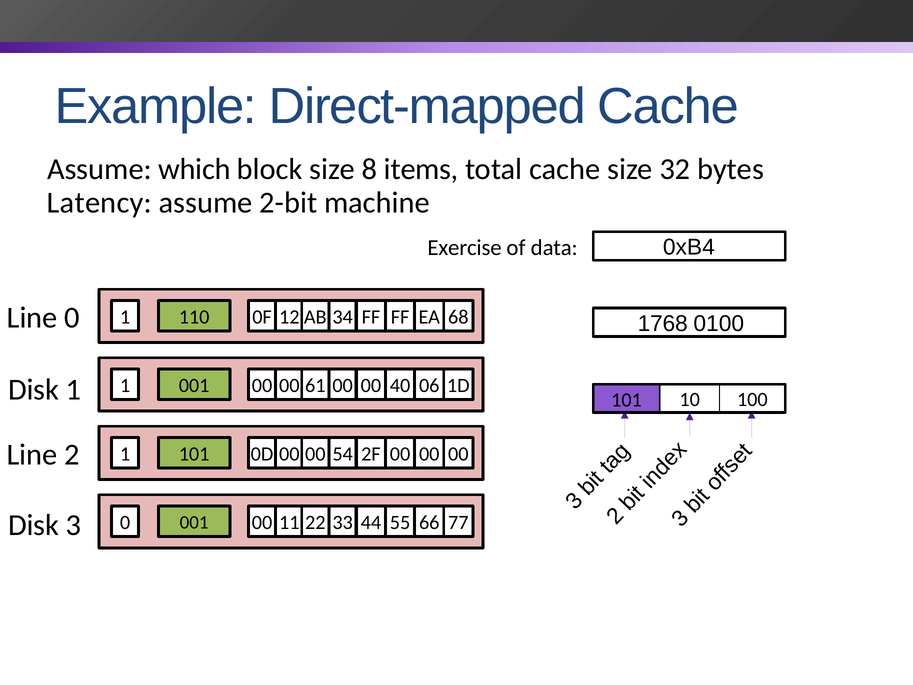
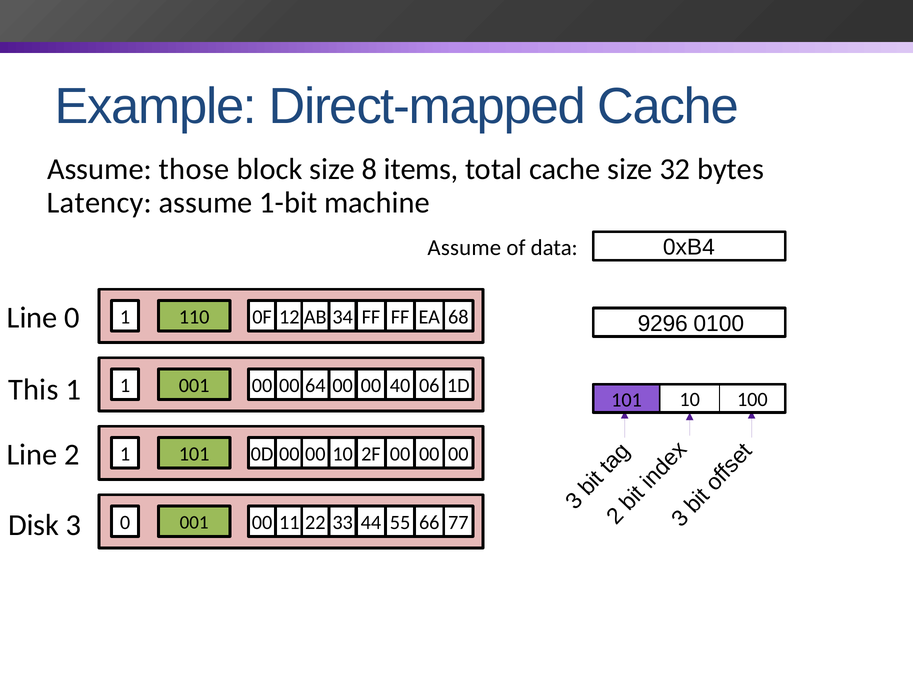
which: which -> those
2-bit: 2-bit -> 1-bit
Exercise at (465, 248): Exercise -> Assume
1768: 1768 -> 9296
61: 61 -> 64
Disk at (34, 390): Disk -> This
1 54: 54 -> 10
